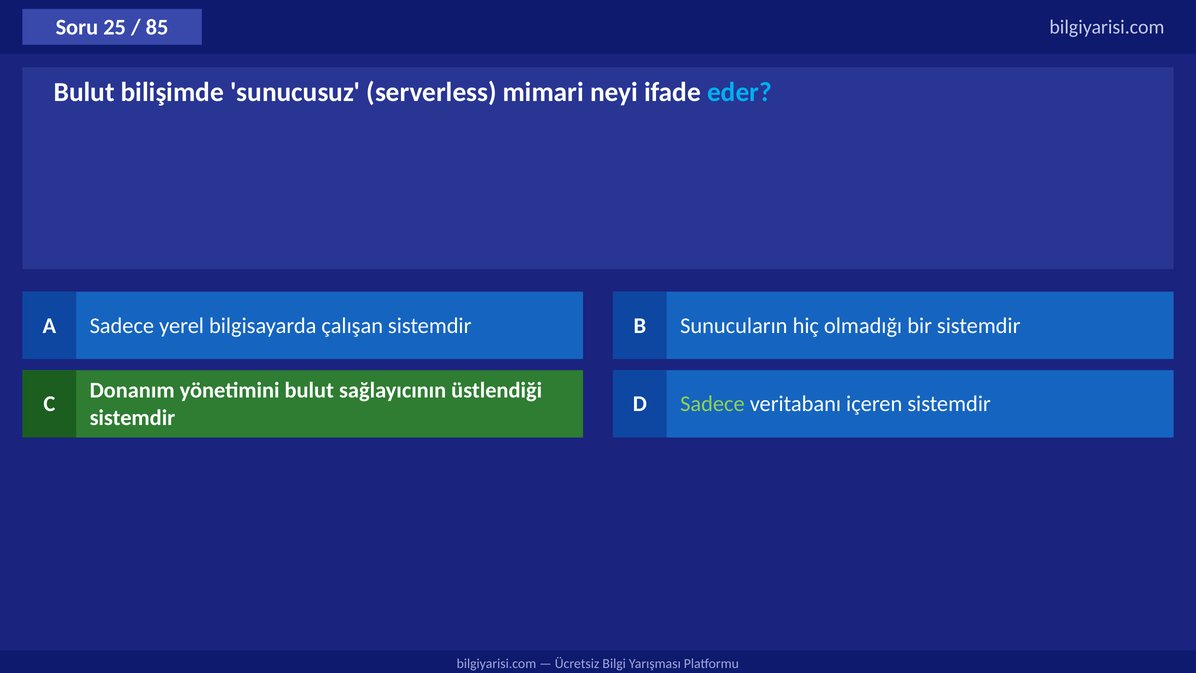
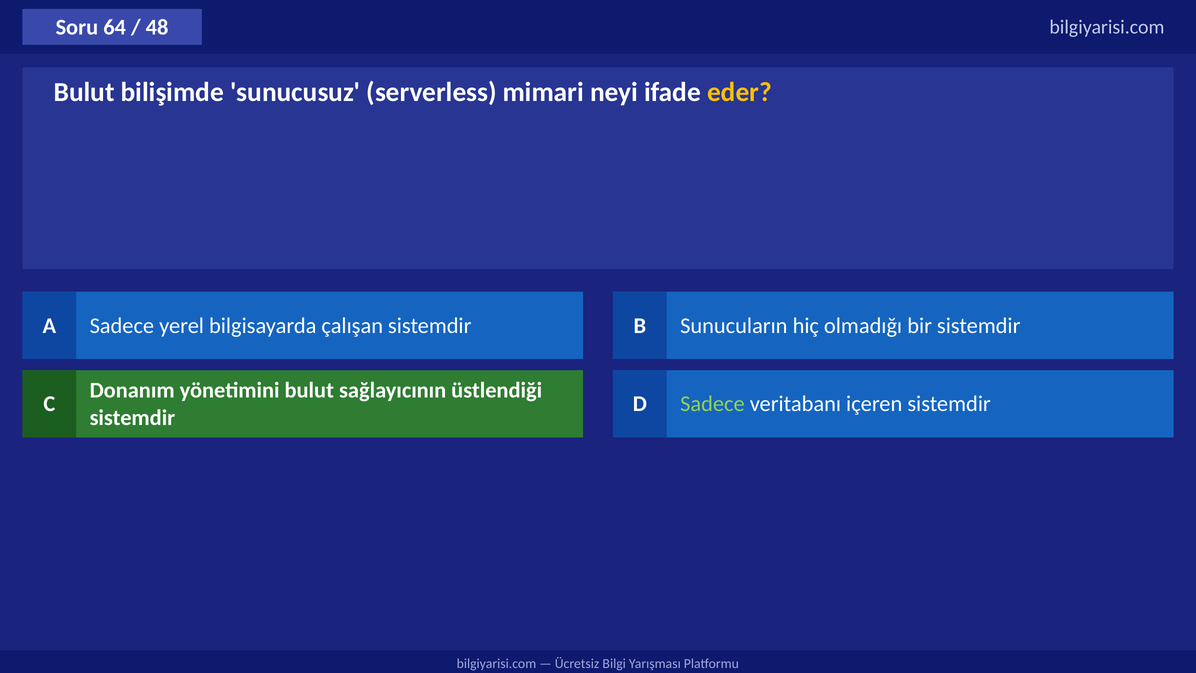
25: 25 -> 64
85: 85 -> 48
eder colour: light blue -> yellow
